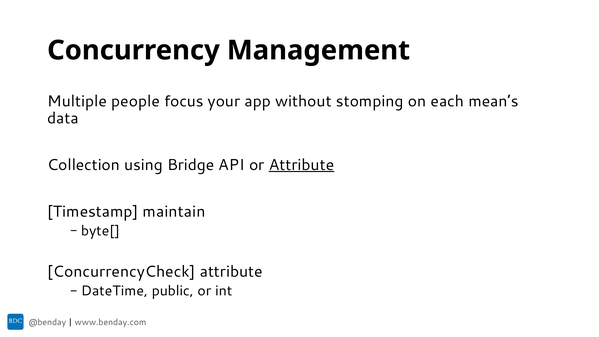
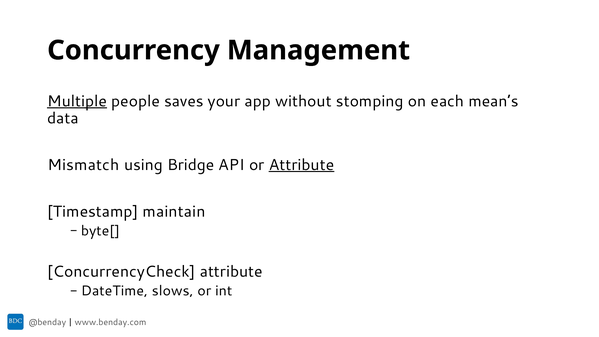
Multiple underline: none -> present
focus: focus -> saves
Collection: Collection -> Mismatch
public: public -> slows
